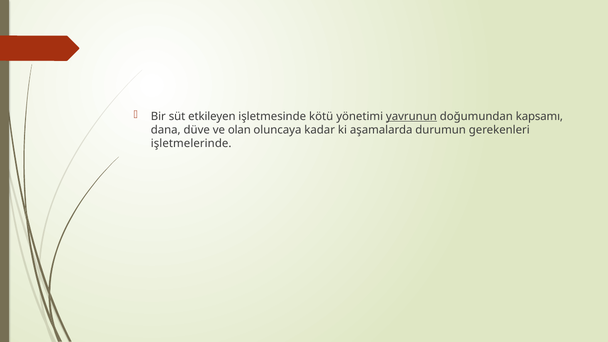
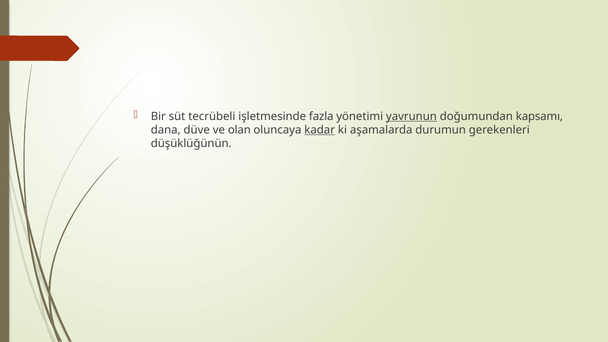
etkileyen: etkileyen -> tecrübeli
kötü: kötü -> fazla
kadar underline: none -> present
işletmelerinde: işletmelerinde -> düşüklüğünün
